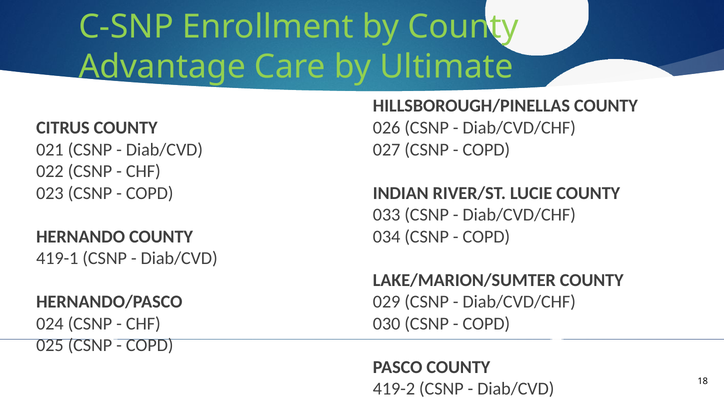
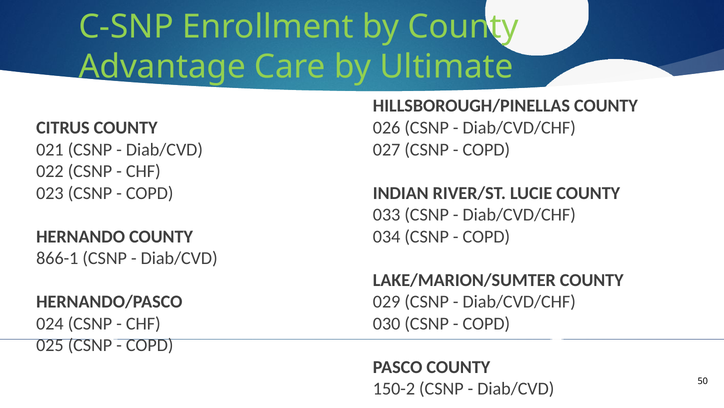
419-1: 419-1 -> 866-1
419-2: 419-2 -> 150-2
18: 18 -> 50
